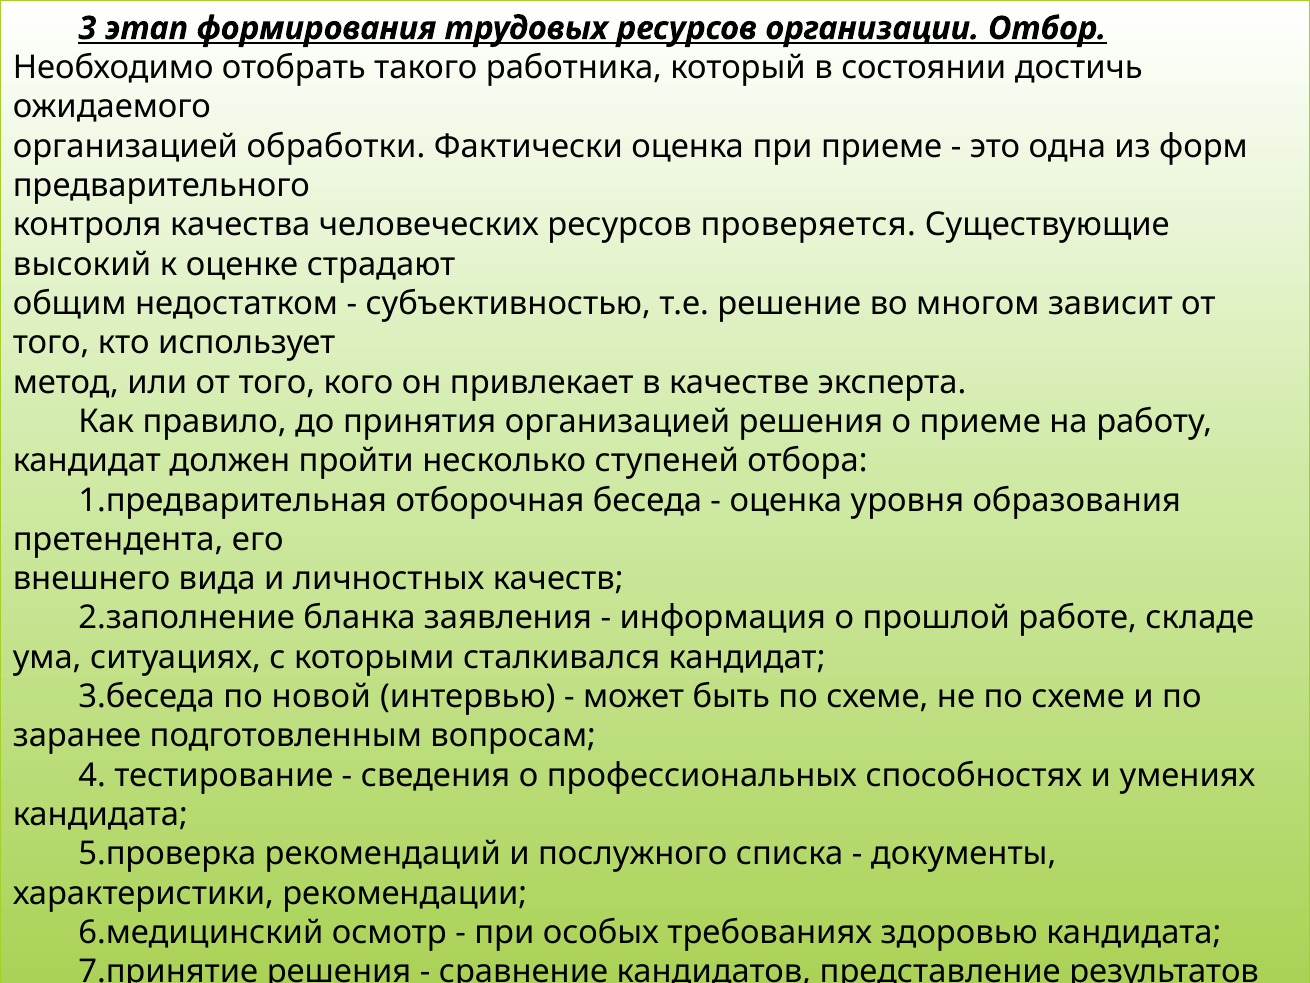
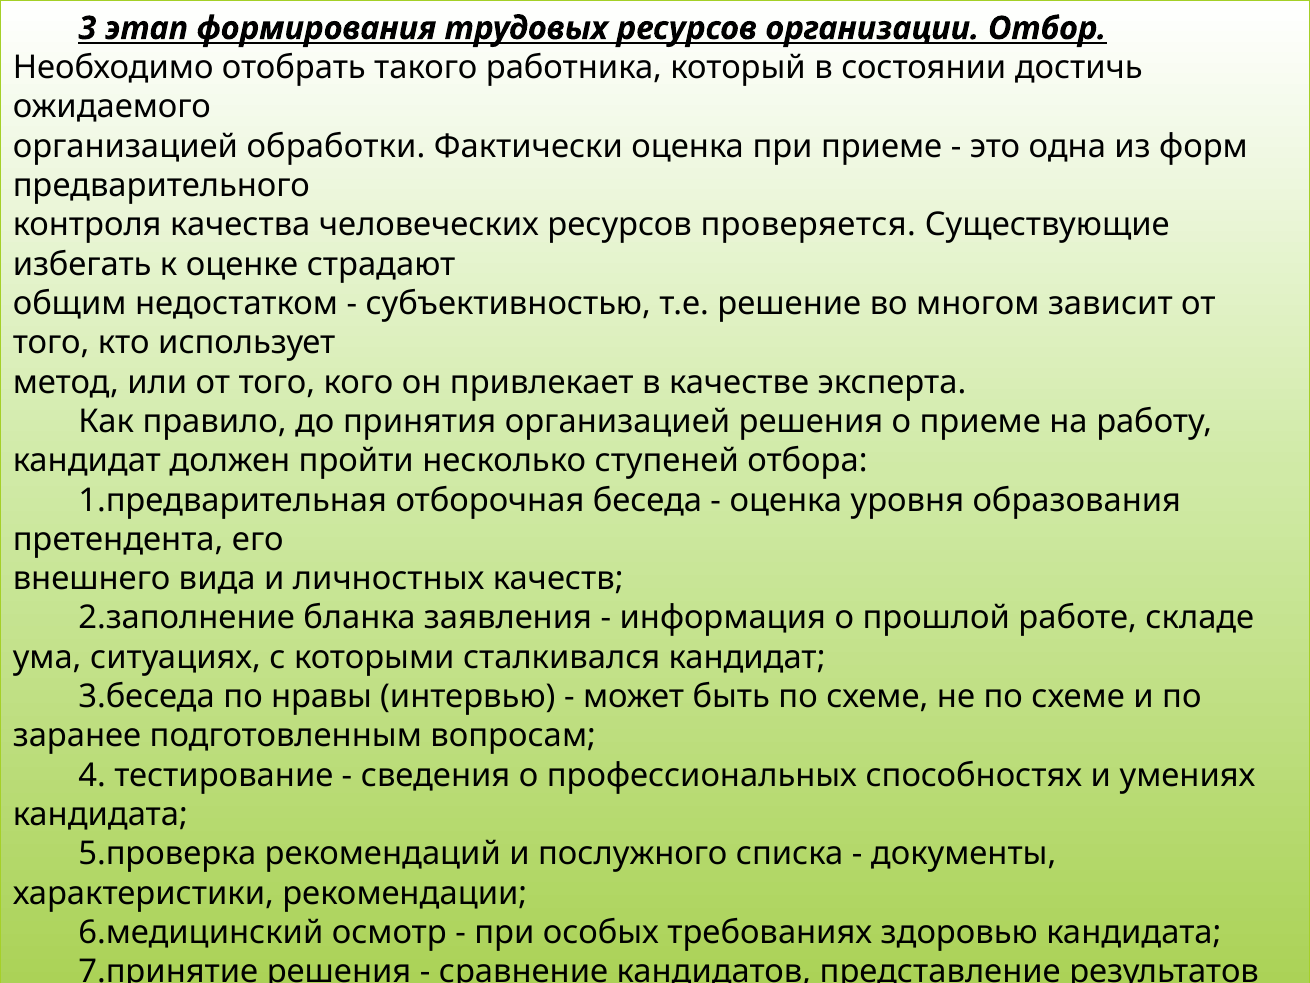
высокий: высокий -> избегать
новой: новой -> нравы
